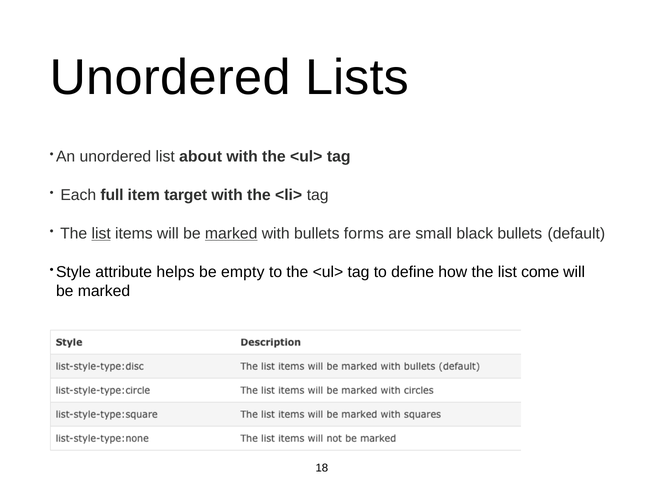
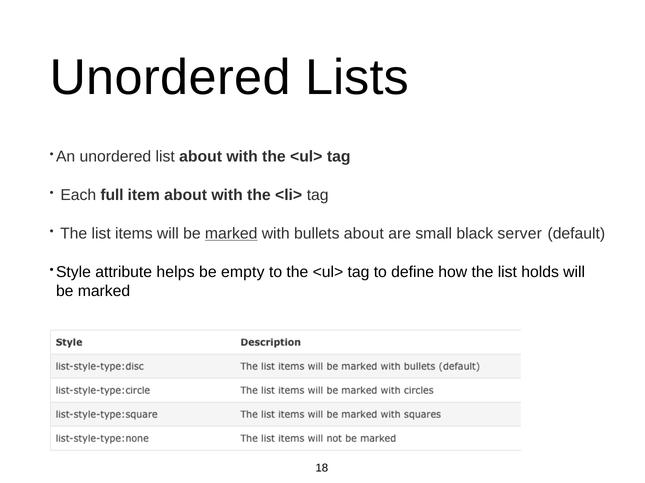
item target: target -> about
list at (101, 234) underline: present -> none
bullets forms: forms -> about
black bullets: bullets -> server
come: come -> holds
